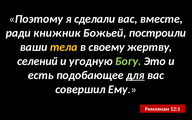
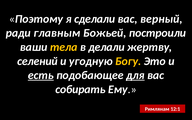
вместе: вместе -> верный
книжник: книжник -> главным
своему: своему -> делали
Богу colour: light green -> yellow
есть underline: none -> present
совершил: совершил -> собирать
